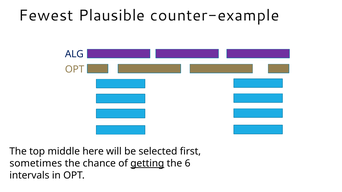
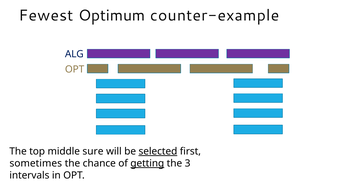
Plausible: Plausible -> Optimum
here: here -> sure
selected underline: none -> present
6: 6 -> 3
